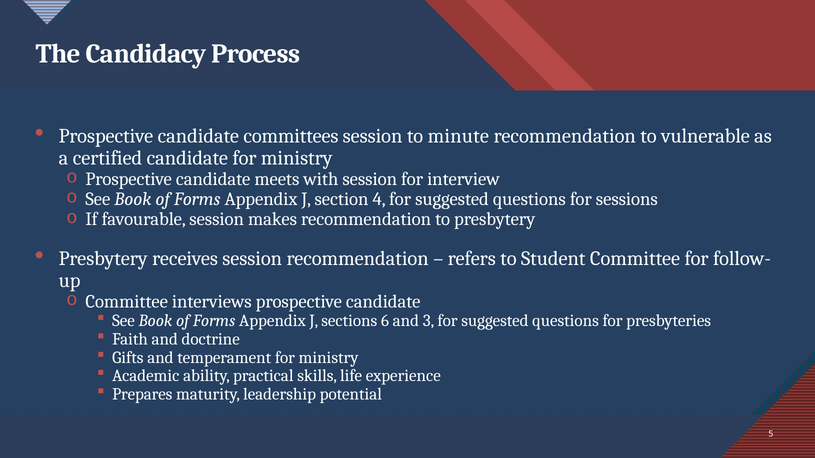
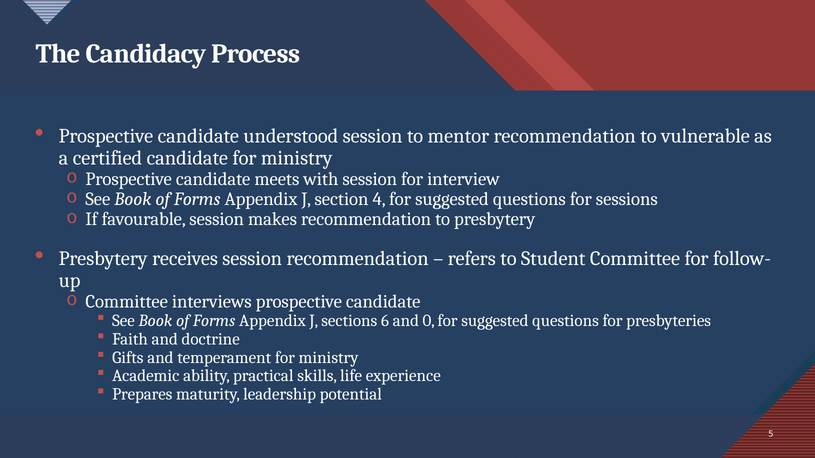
committees: committees -> understood
minute: minute -> mentor
3: 3 -> 0
